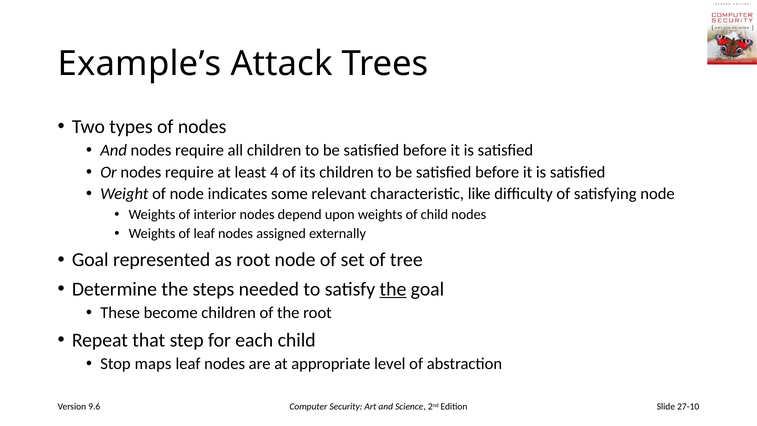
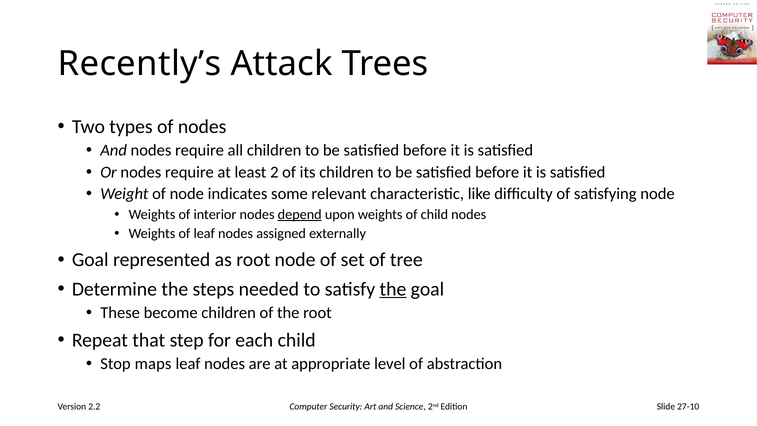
Example’s: Example’s -> Recently’s
4: 4 -> 2
depend underline: none -> present
9.6: 9.6 -> 2.2
